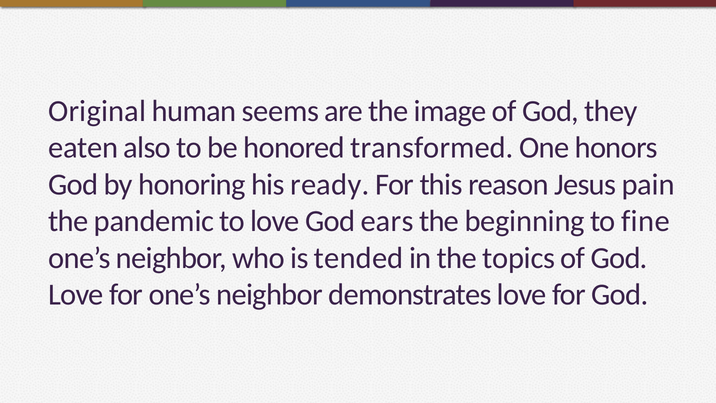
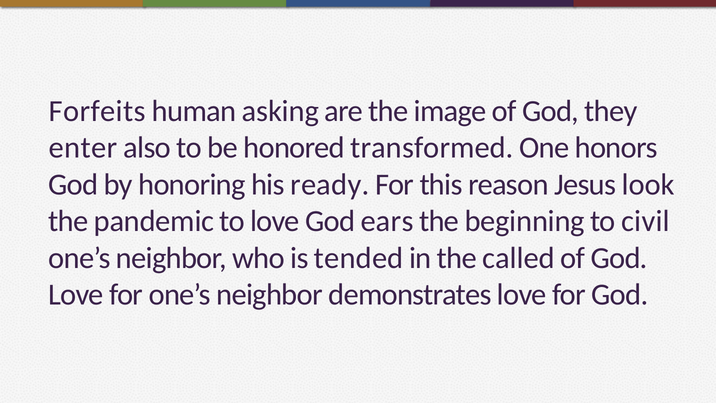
Original: Original -> Forfeits
seems: seems -> asking
eaten: eaten -> enter
pain: pain -> look
fine: fine -> civil
topics: topics -> called
